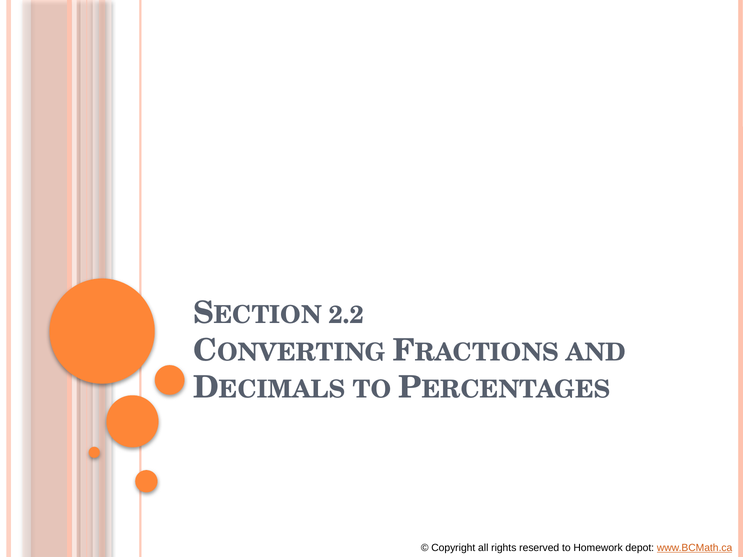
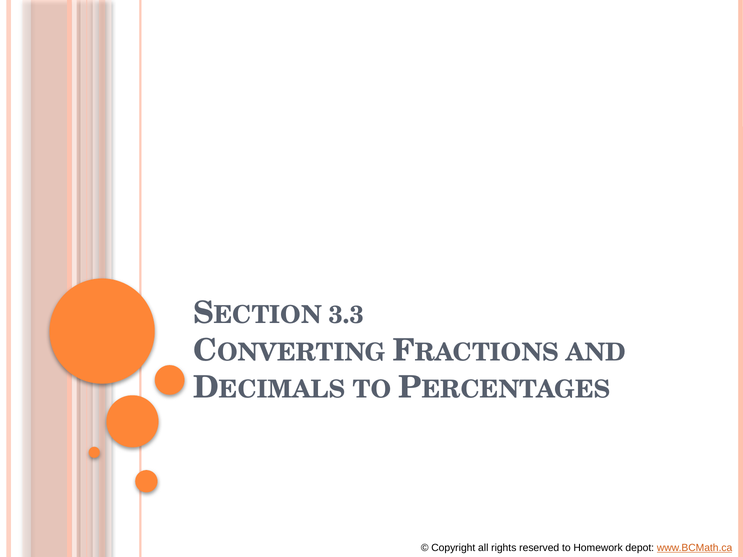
2.2: 2.2 -> 3.3
